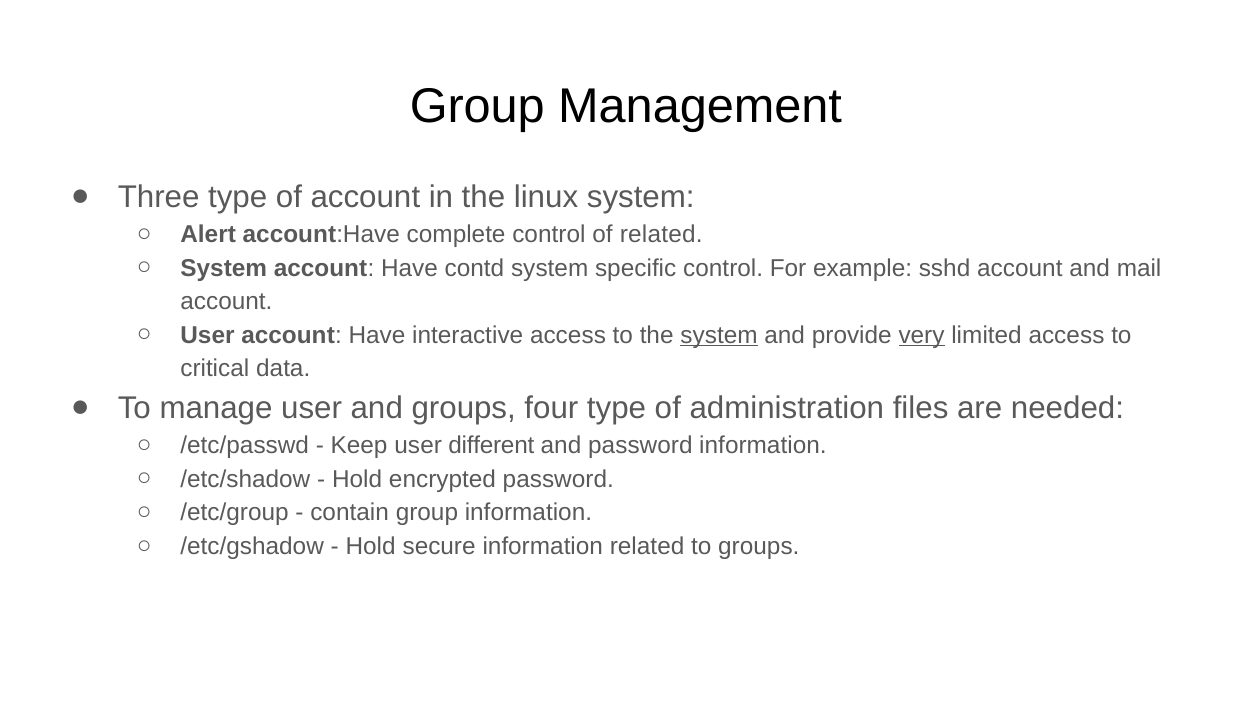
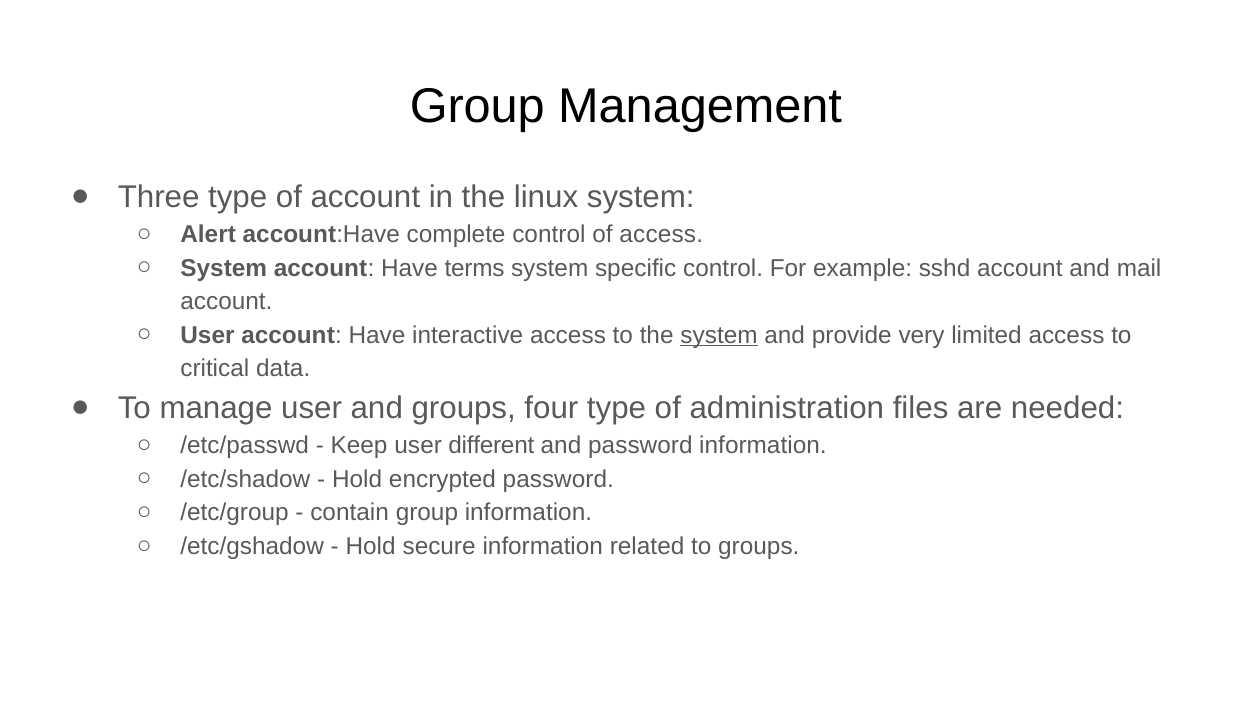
of related: related -> access
contd: contd -> terms
very underline: present -> none
